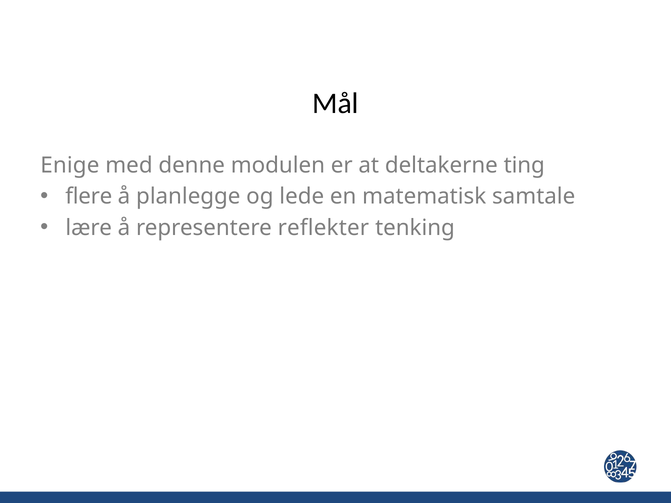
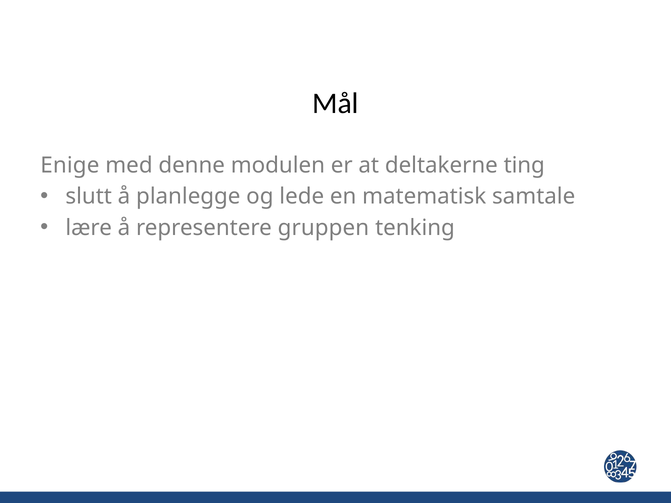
flere: flere -> slutt
reflekter: reflekter -> gruppen
